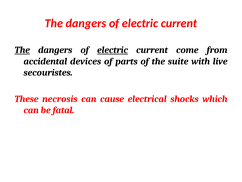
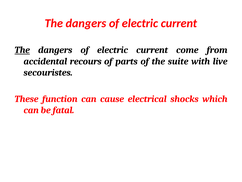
electric at (113, 50) underline: present -> none
devices: devices -> recours
necrosis: necrosis -> function
